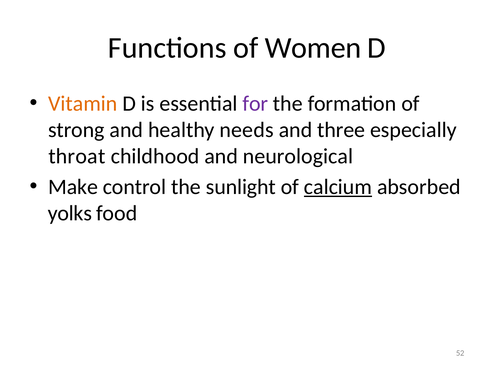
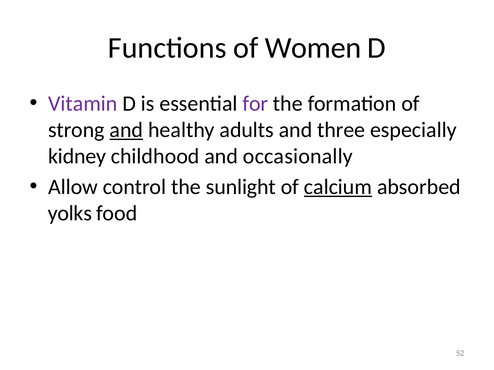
Vitamin colour: orange -> purple
and at (126, 130) underline: none -> present
needs: needs -> adults
throat: throat -> kidney
neurological: neurological -> occasionally
Make: Make -> Allow
